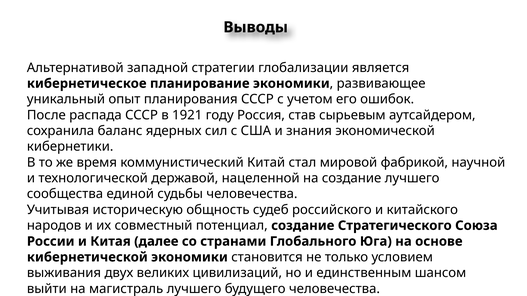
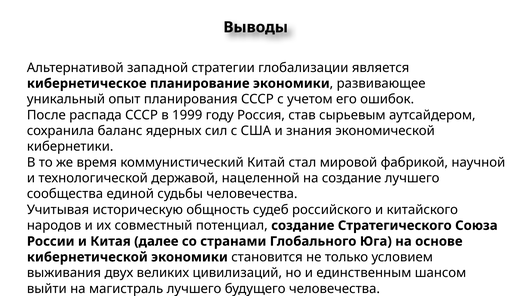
1921: 1921 -> 1999
